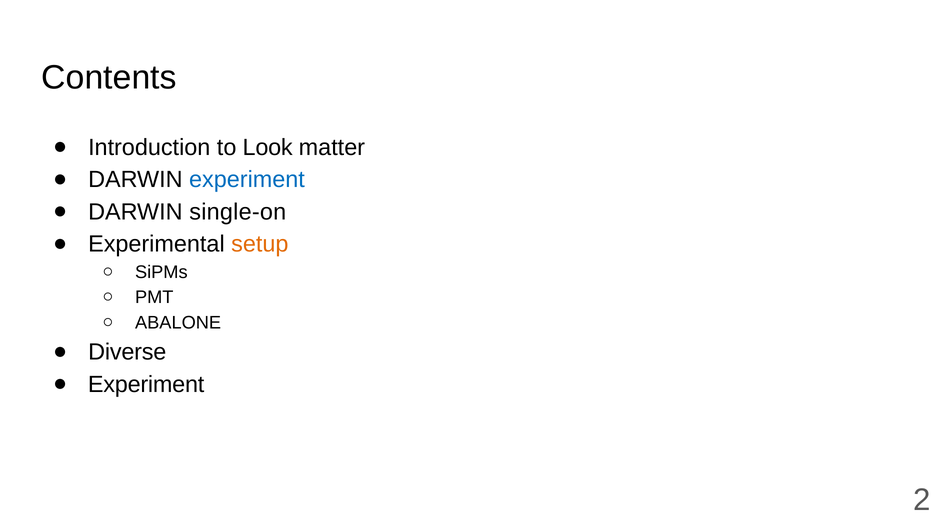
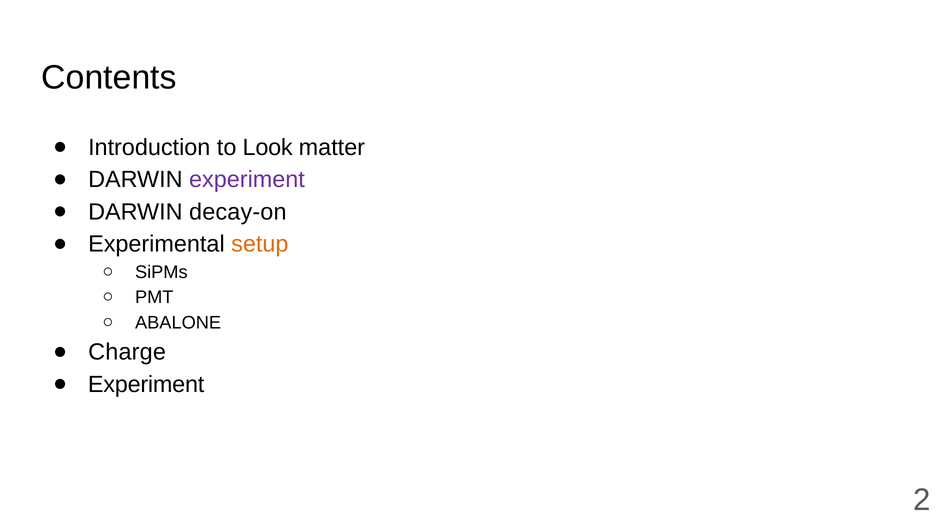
experiment at (247, 180) colour: blue -> purple
single-on: single-on -> decay-on
Diverse: Diverse -> Charge
